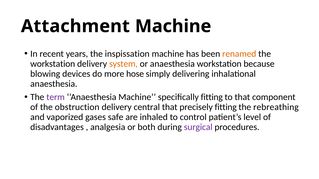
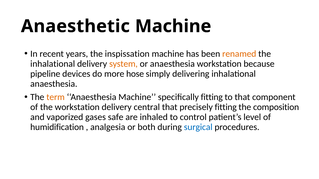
Attachment: Attachment -> Anaesthetic
workstation at (53, 64): workstation -> inhalational
blowing: blowing -> pipeline
term colour: purple -> orange
the obstruction: obstruction -> workstation
rebreathing: rebreathing -> composition
disadvantages: disadvantages -> humidification
surgical colour: purple -> blue
